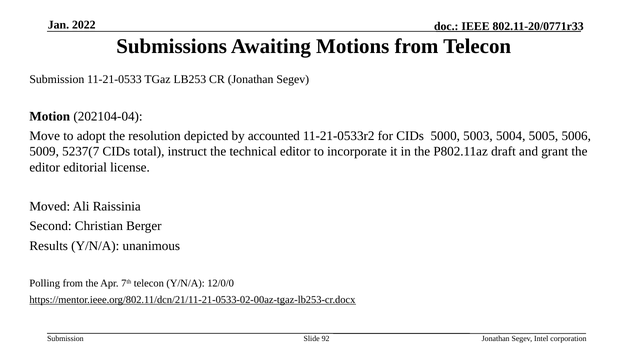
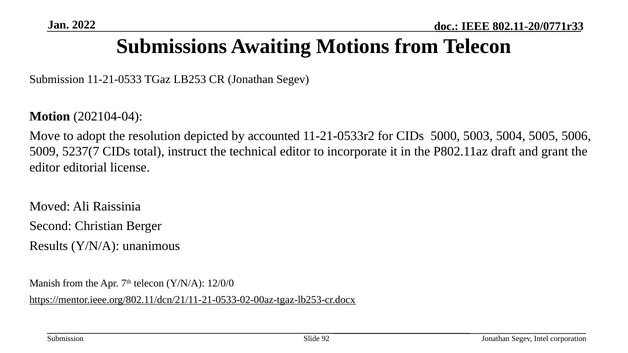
Polling: Polling -> Manish
